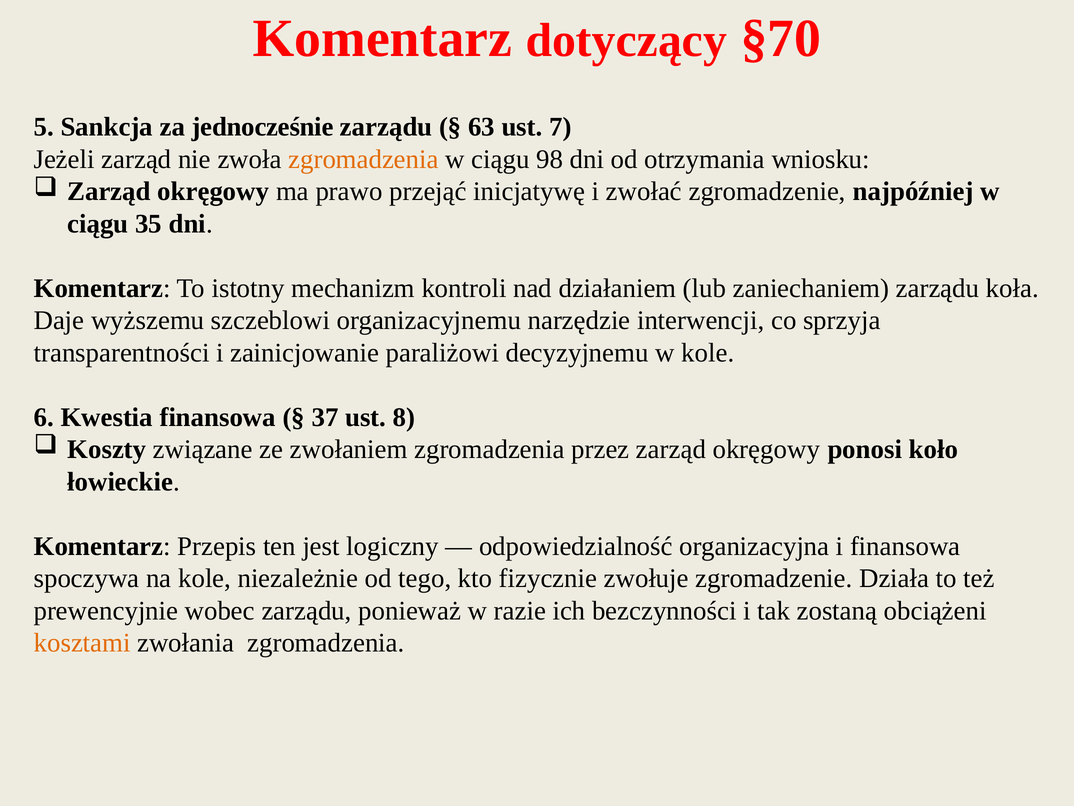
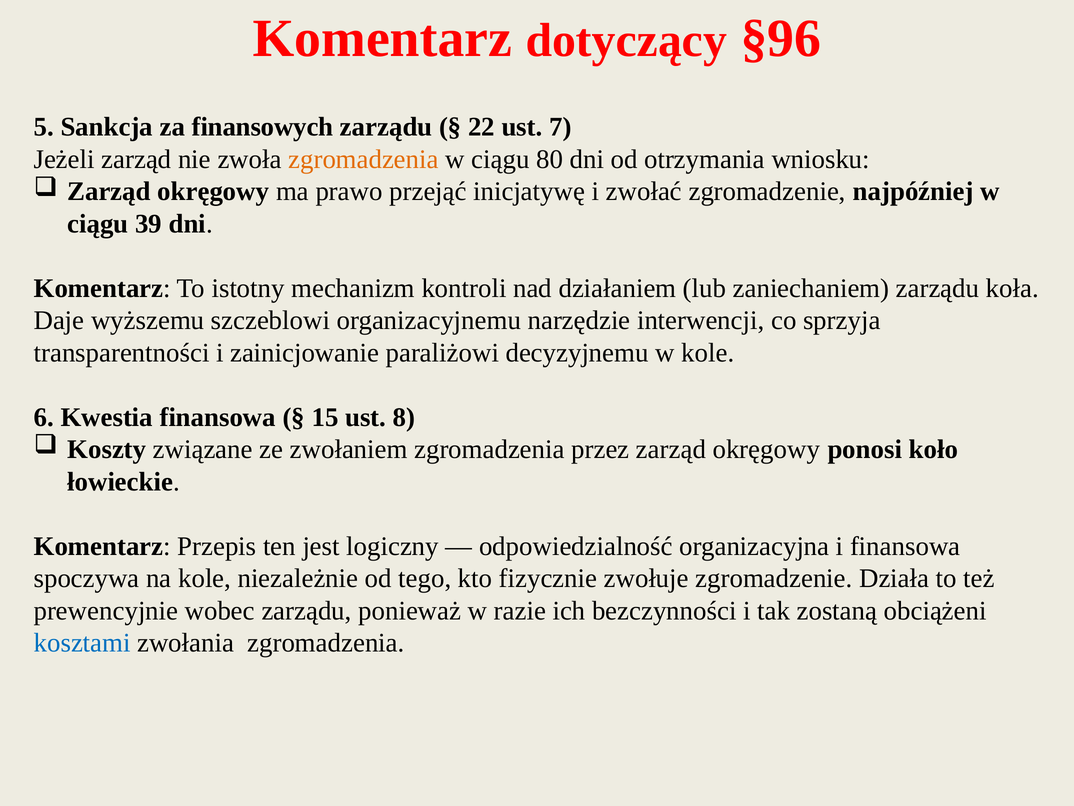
§70: §70 -> §96
jednocześnie: jednocześnie -> finansowych
63: 63 -> 22
98: 98 -> 80
35: 35 -> 39
37: 37 -> 15
kosztami colour: orange -> blue
